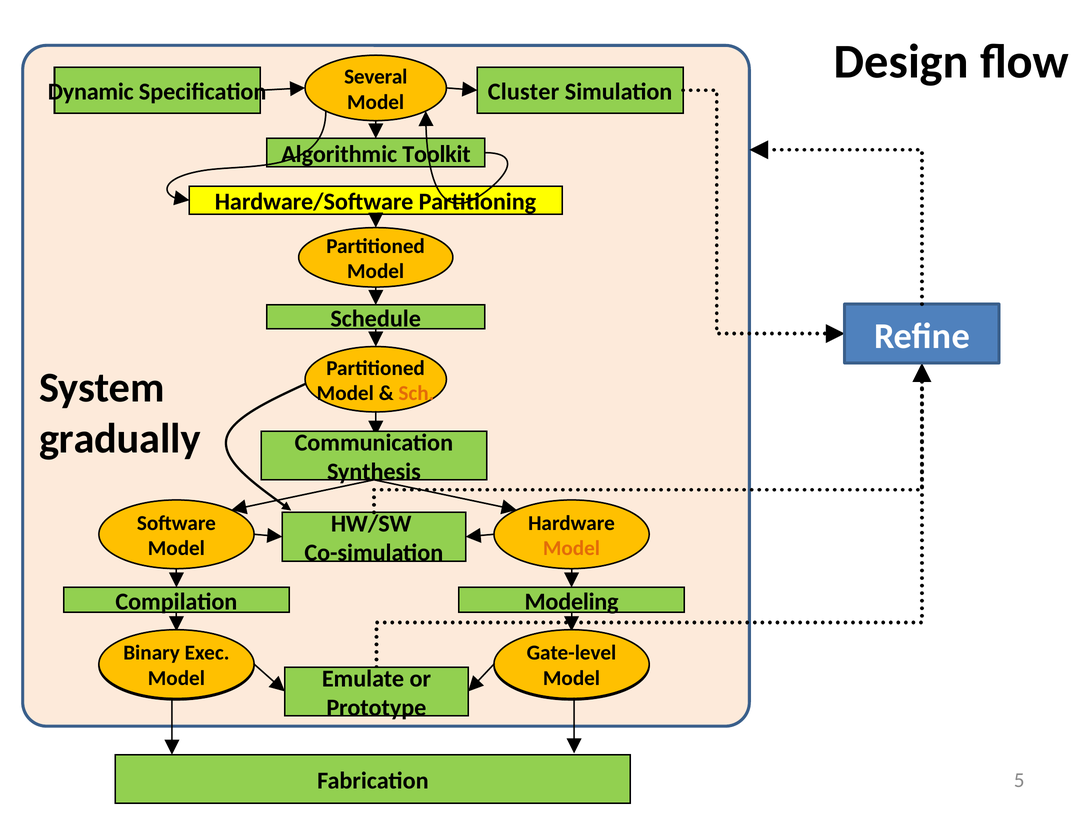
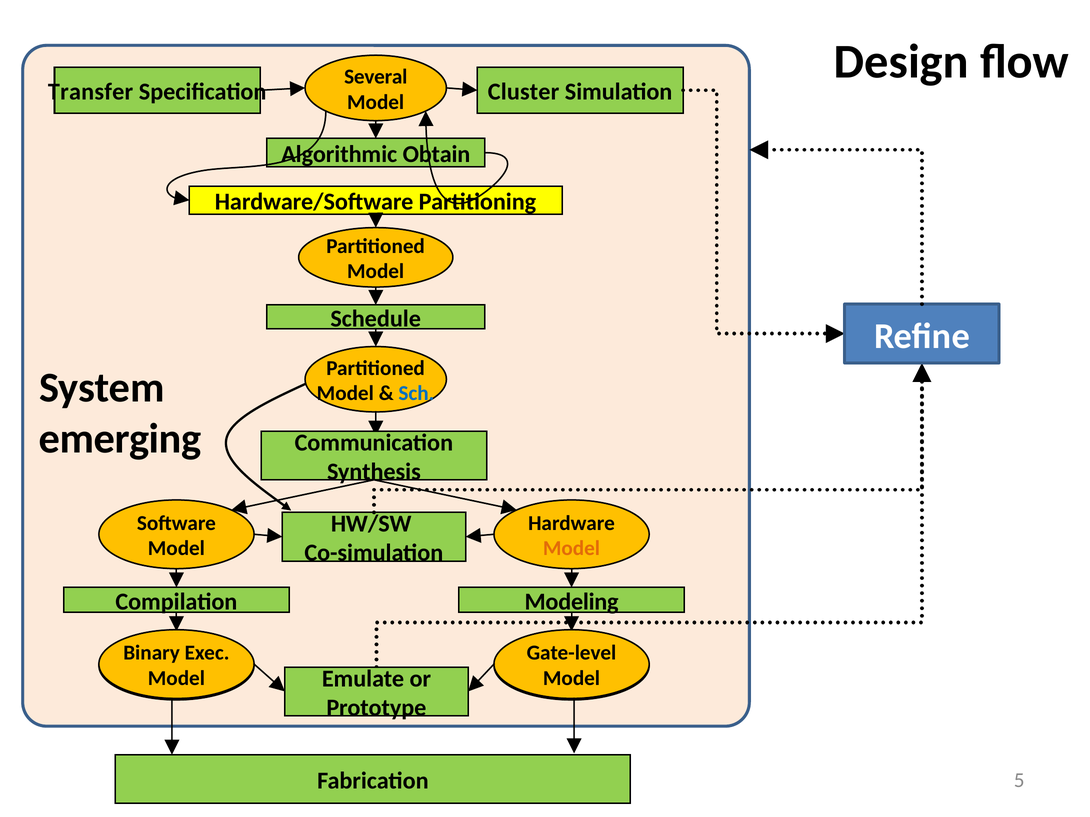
Dynamic: Dynamic -> Transfer
Toolkit: Toolkit -> Obtain
Sch colour: orange -> blue
gradually: gradually -> emerging
